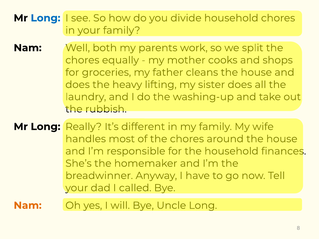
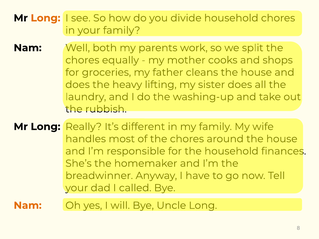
Long at (46, 18) colour: blue -> orange
